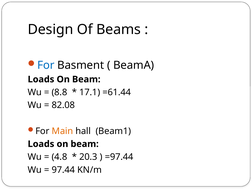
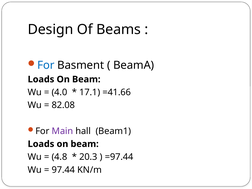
8.8: 8.8 -> 4.0
=61.44: =61.44 -> =41.66
Main colour: orange -> purple
